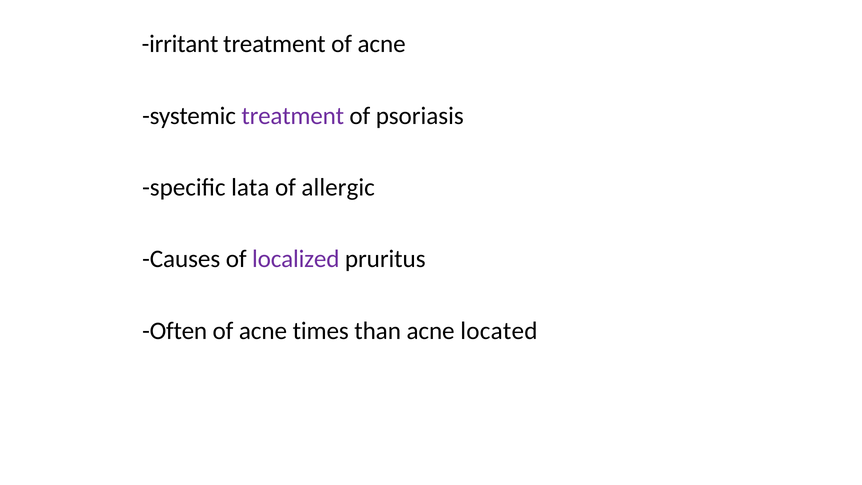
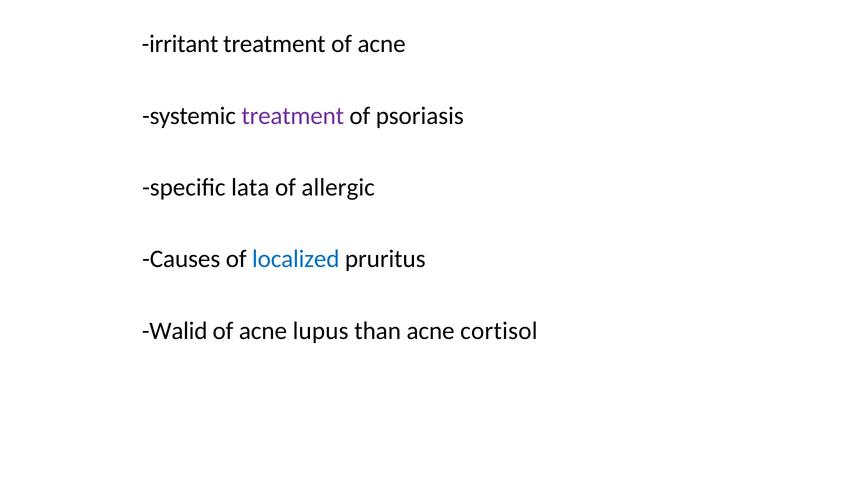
localized colour: purple -> blue
Often: Often -> Walid
times: times -> lupus
located: located -> cortisol
